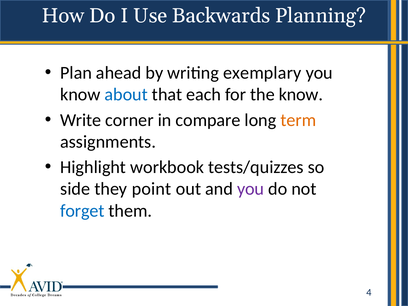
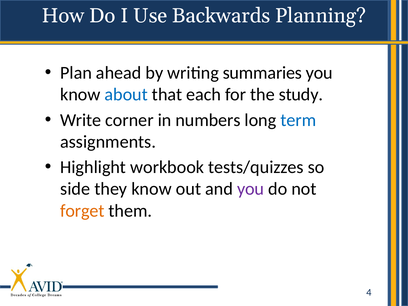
exemplary: exemplary -> summaries
the know: know -> study
compare: compare -> numbers
term colour: orange -> blue
they point: point -> know
forget colour: blue -> orange
